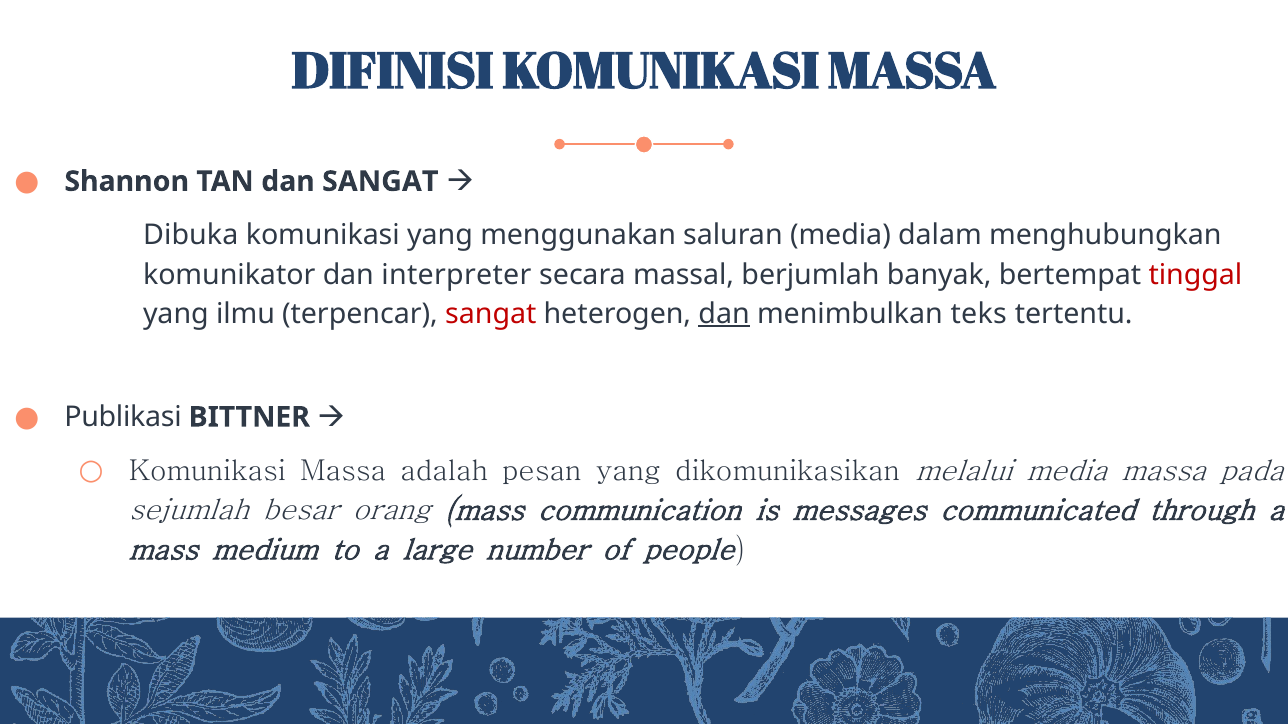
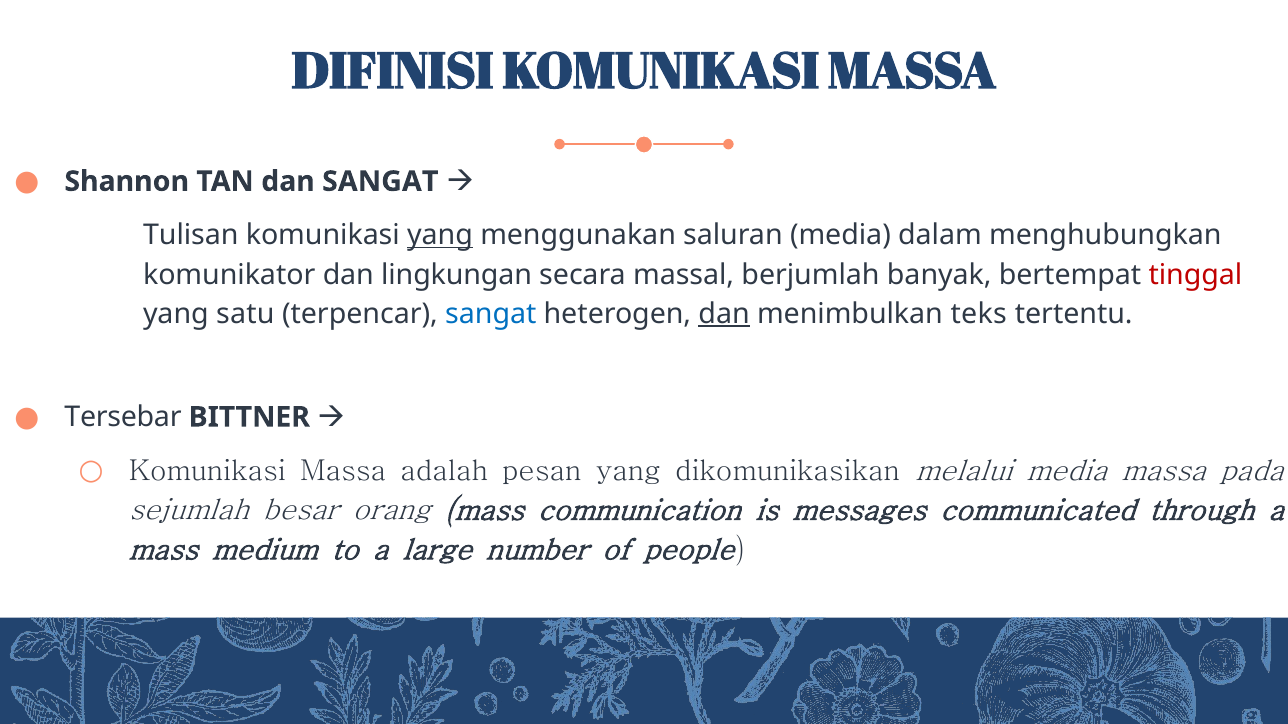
Dibuka: Dibuka -> Tulisan
yang at (440, 235) underline: none -> present
interpreter: interpreter -> lingkungan
ilmu: ilmu -> satu
sangat at (491, 314) colour: red -> blue
Publikasi: Publikasi -> Tersebar
